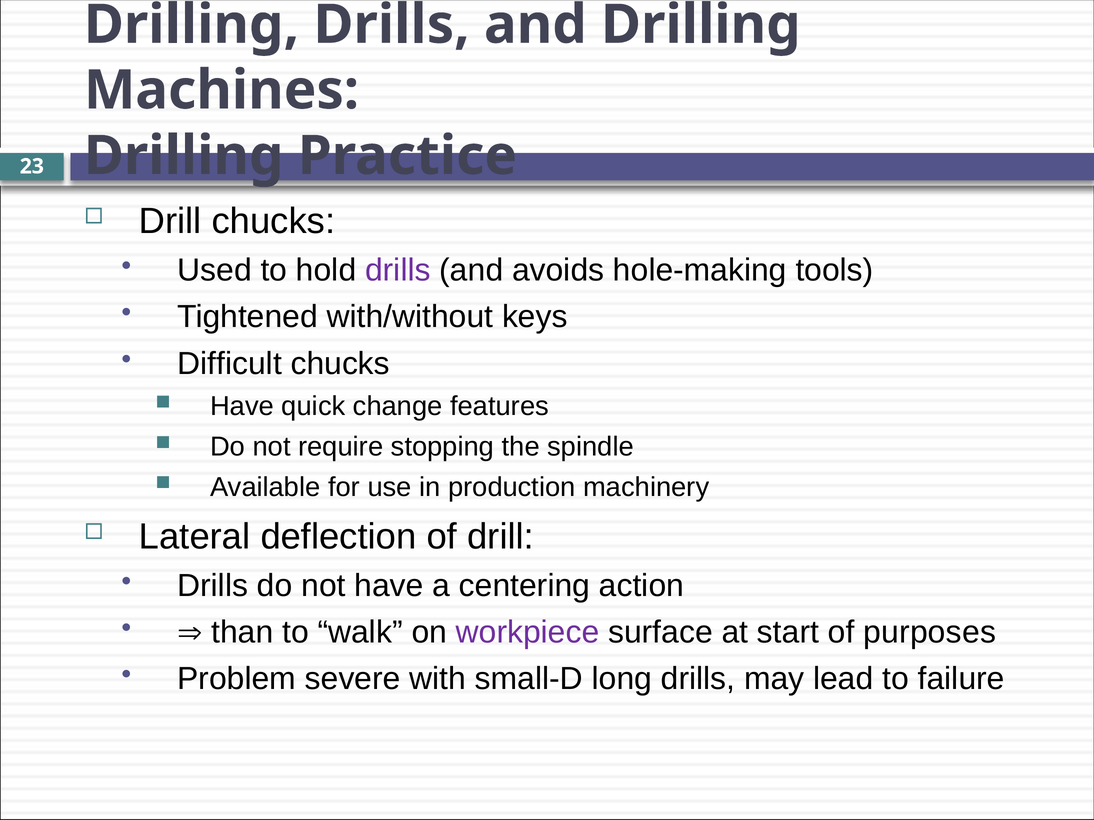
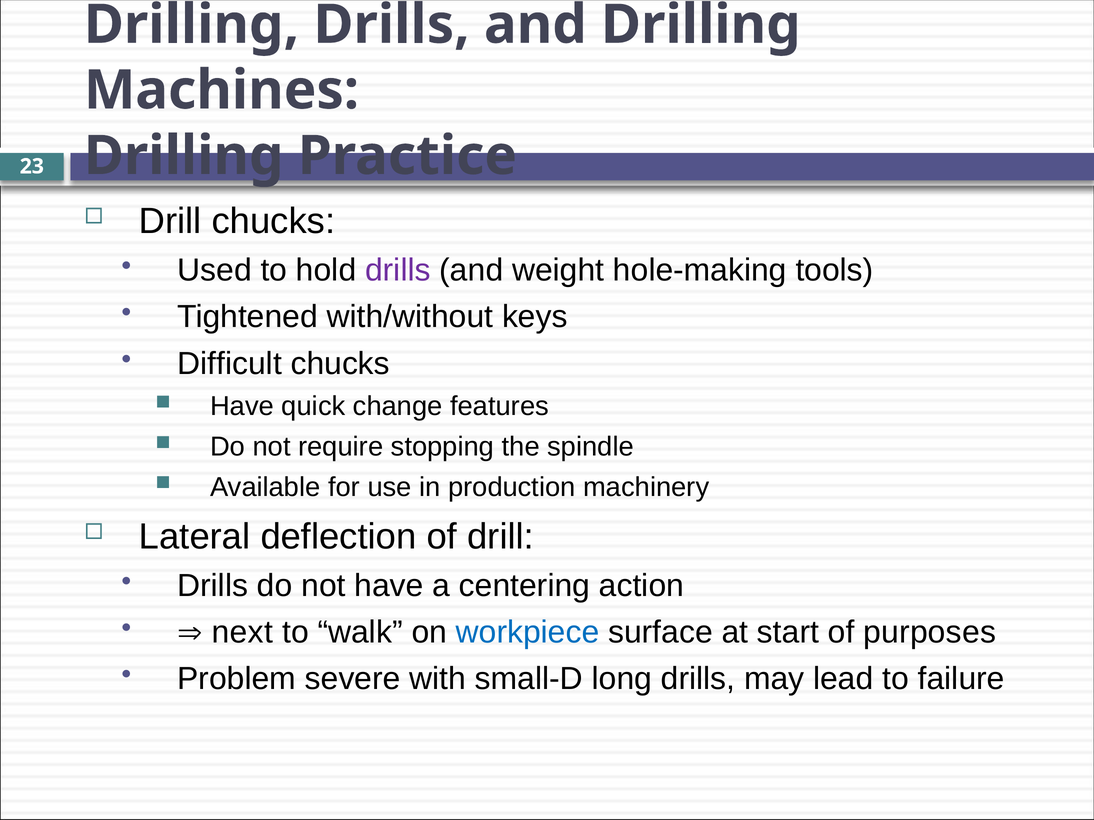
avoids: avoids -> weight
than: than -> next
workpiece colour: purple -> blue
